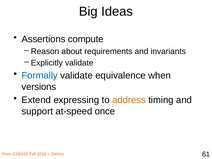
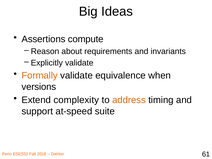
Formally colour: blue -> orange
expressing: expressing -> complexity
once: once -> suite
